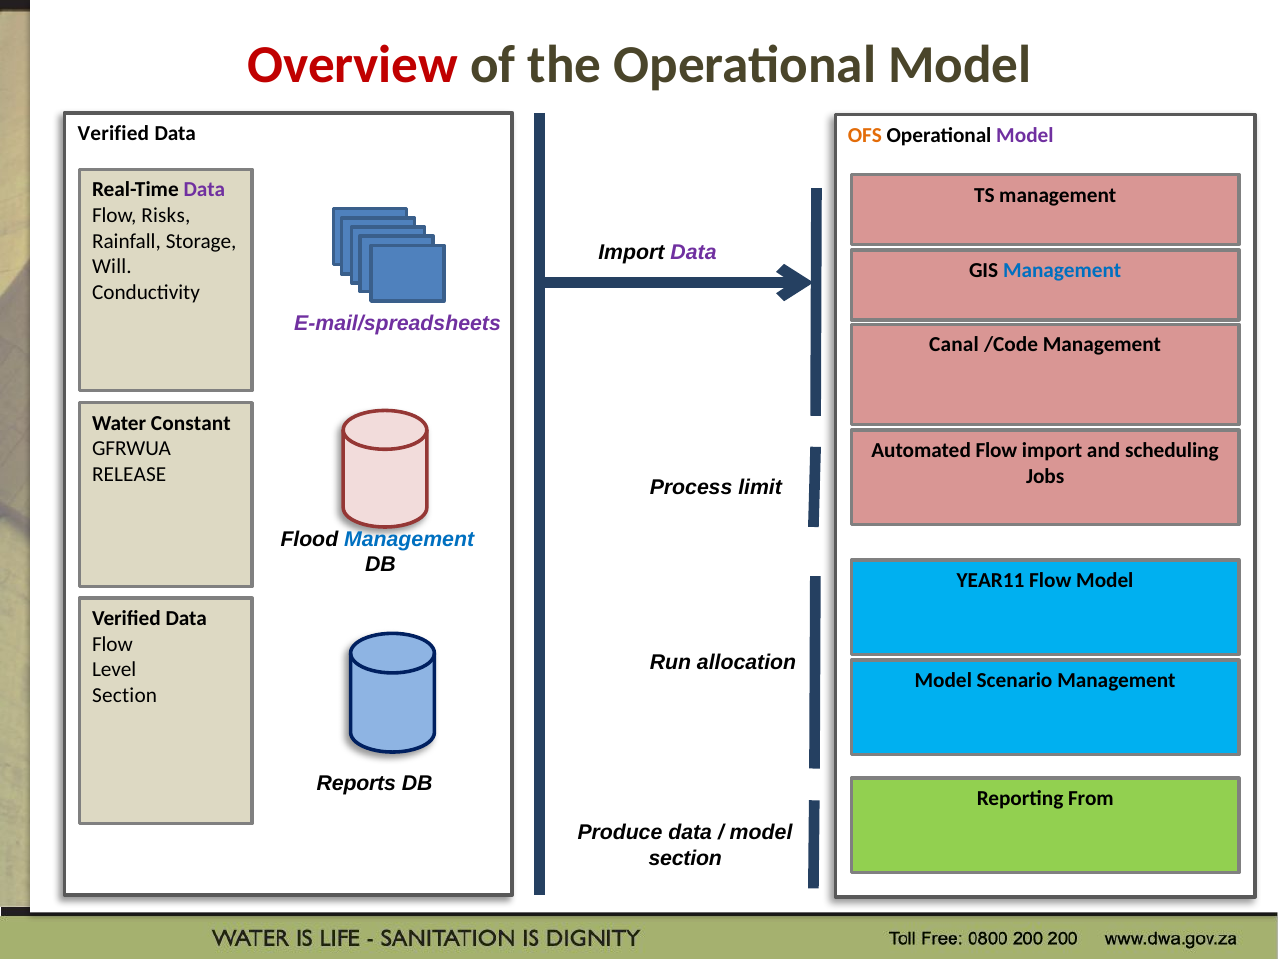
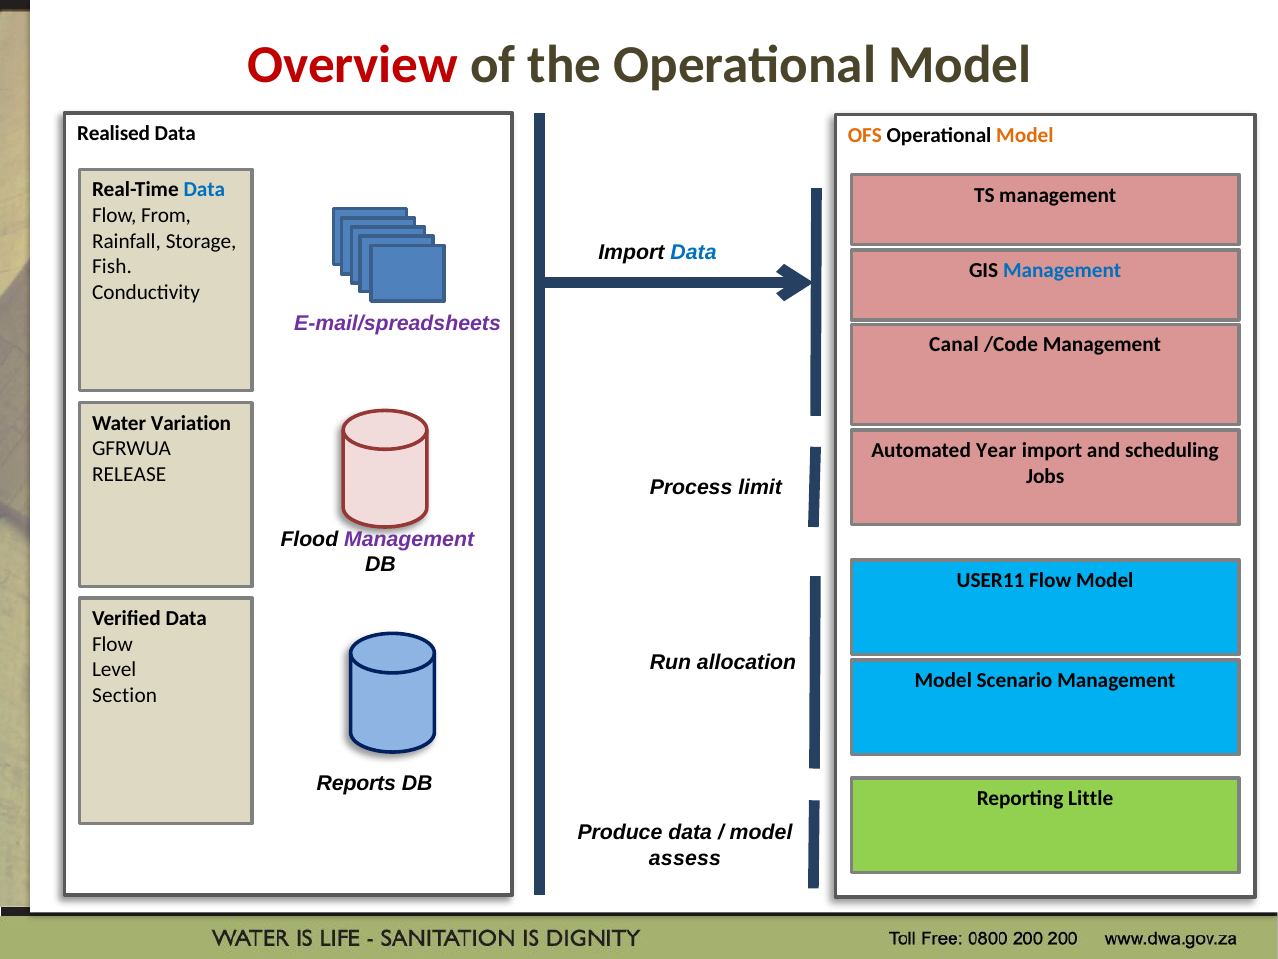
Verified at (113, 133): Verified -> Realised
Model at (1025, 135) colour: purple -> orange
Data at (204, 190) colour: purple -> blue
Risks: Risks -> From
Data at (693, 253) colour: purple -> blue
Will: Will -> Fish
Constant: Constant -> Variation
Automated Flow: Flow -> Year
Management at (409, 539) colour: blue -> purple
YEAR11: YEAR11 -> USER11
From: From -> Little
section at (685, 858): section -> assess
